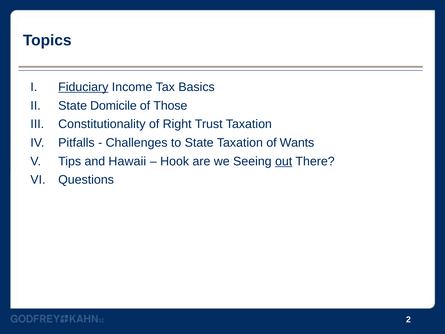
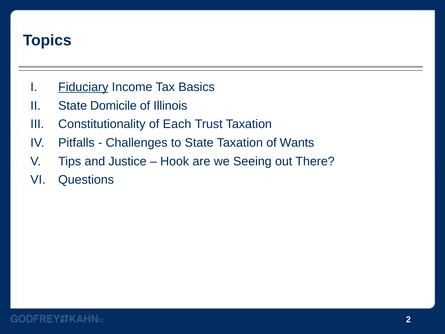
Those: Those -> Illinois
Right: Right -> Each
Hawaii: Hawaii -> Justice
out underline: present -> none
